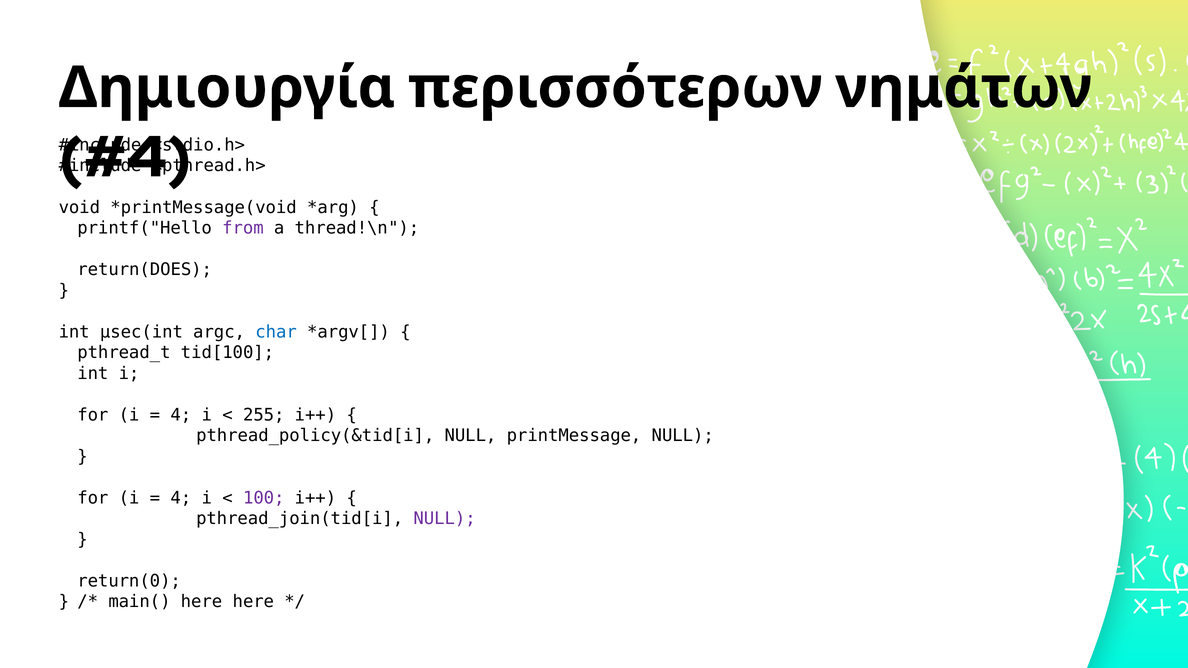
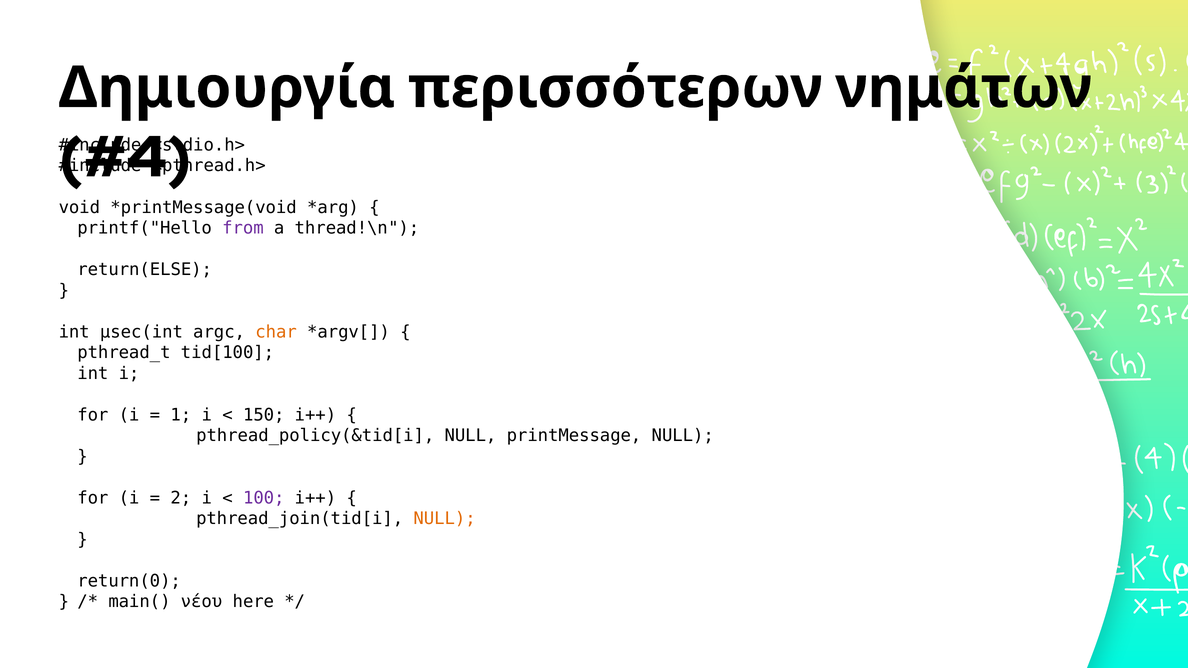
return(DOES: return(DOES -> return(ELSE
char colour: blue -> orange
4 at (181, 415): 4 -> 1
255: 255 -> 150
4 at (181, 498): 4 -> 2
NULL at (445, 519) colour: purple -> orange
main( here: here -> νέου
